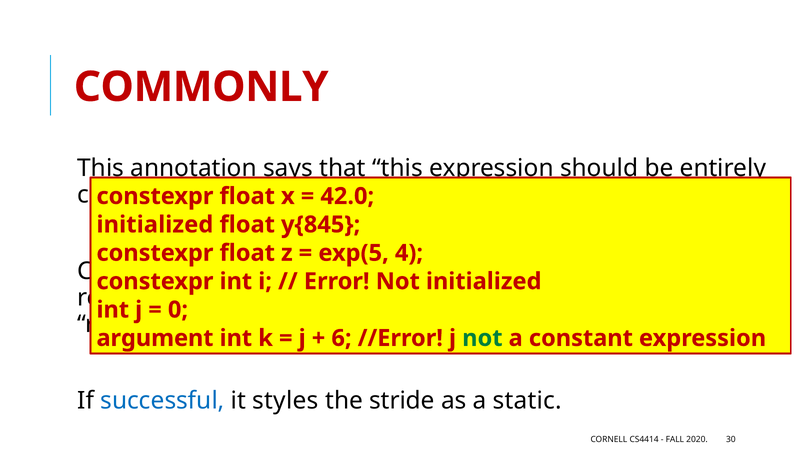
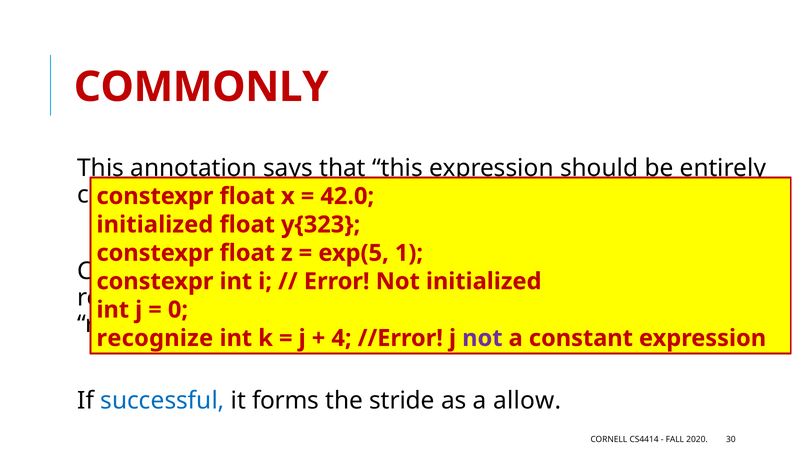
y{845: y{845 -> y{323
4: 4 -> 1
argument: argument -> recognize
6: 6 -> 4
not at (482, 338) colour: green -> purple
styles: styles -> forms
static: static -> allow
